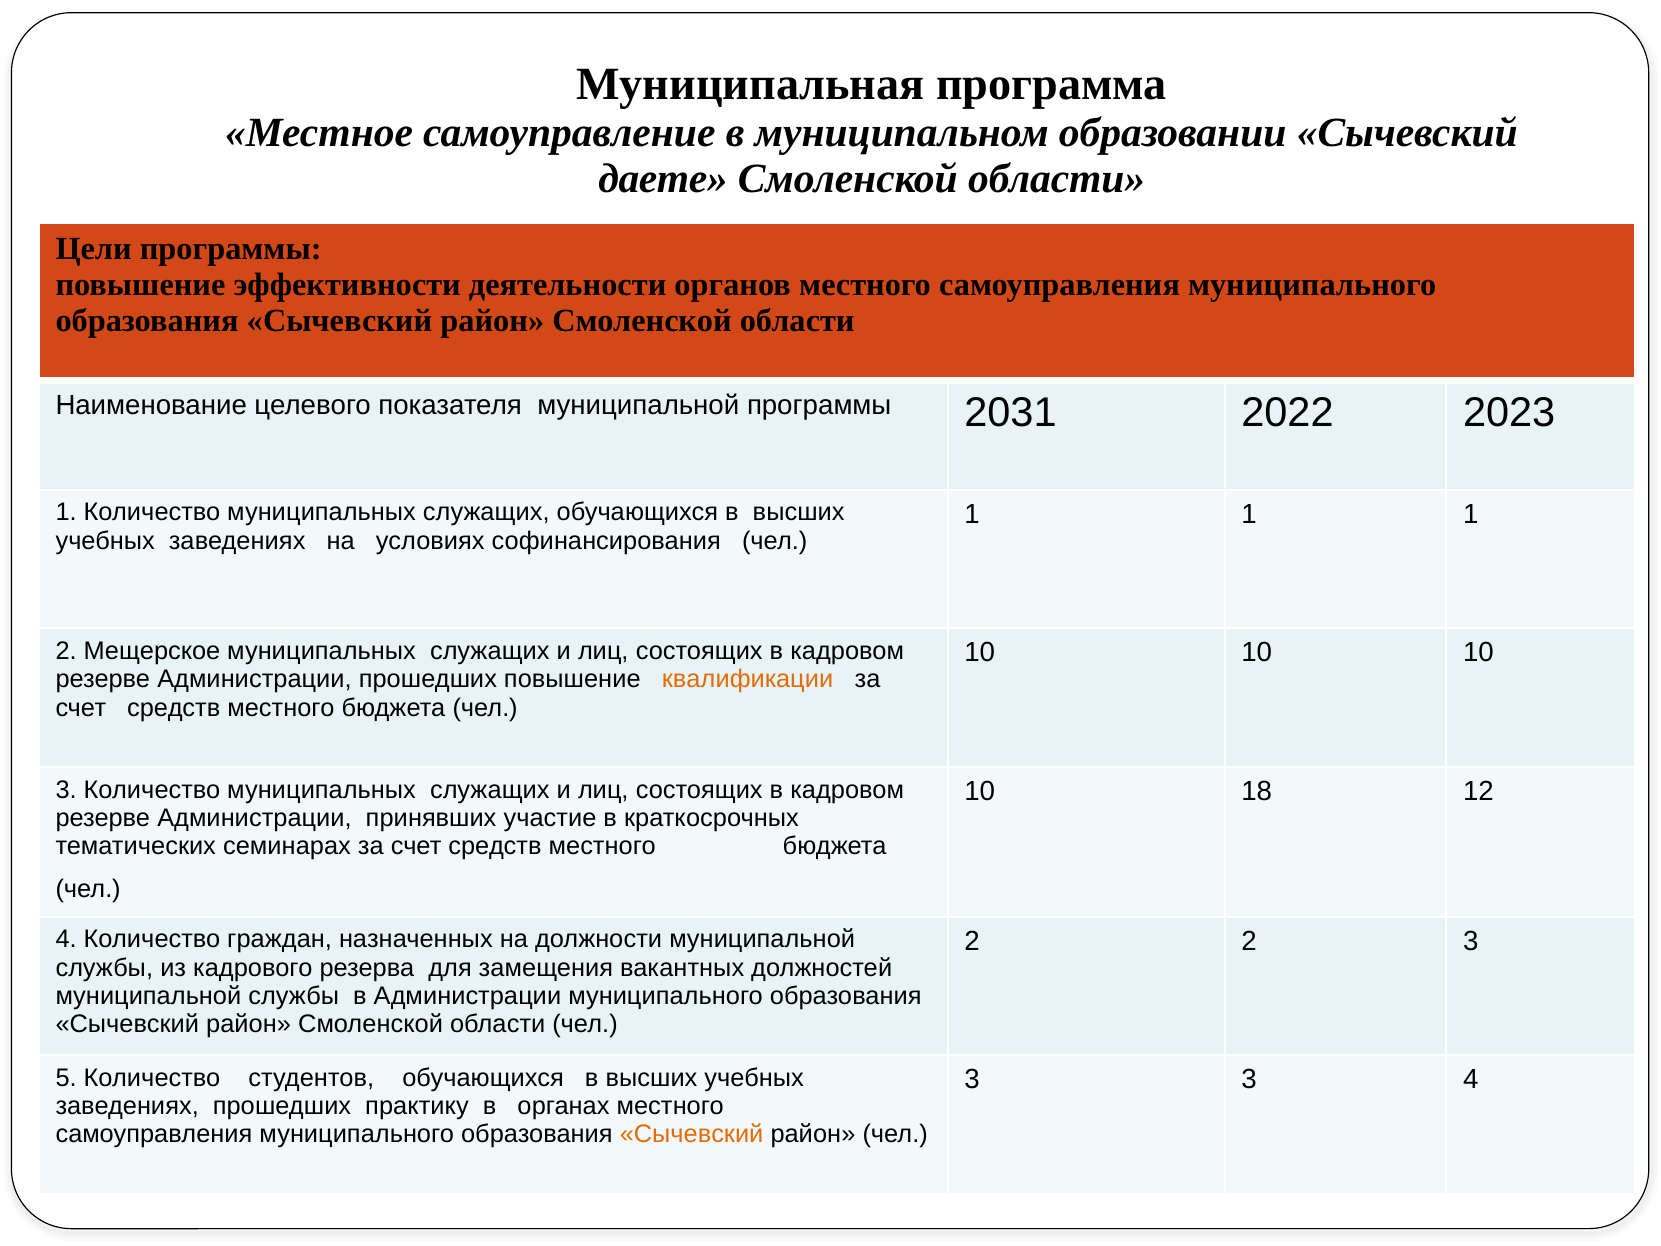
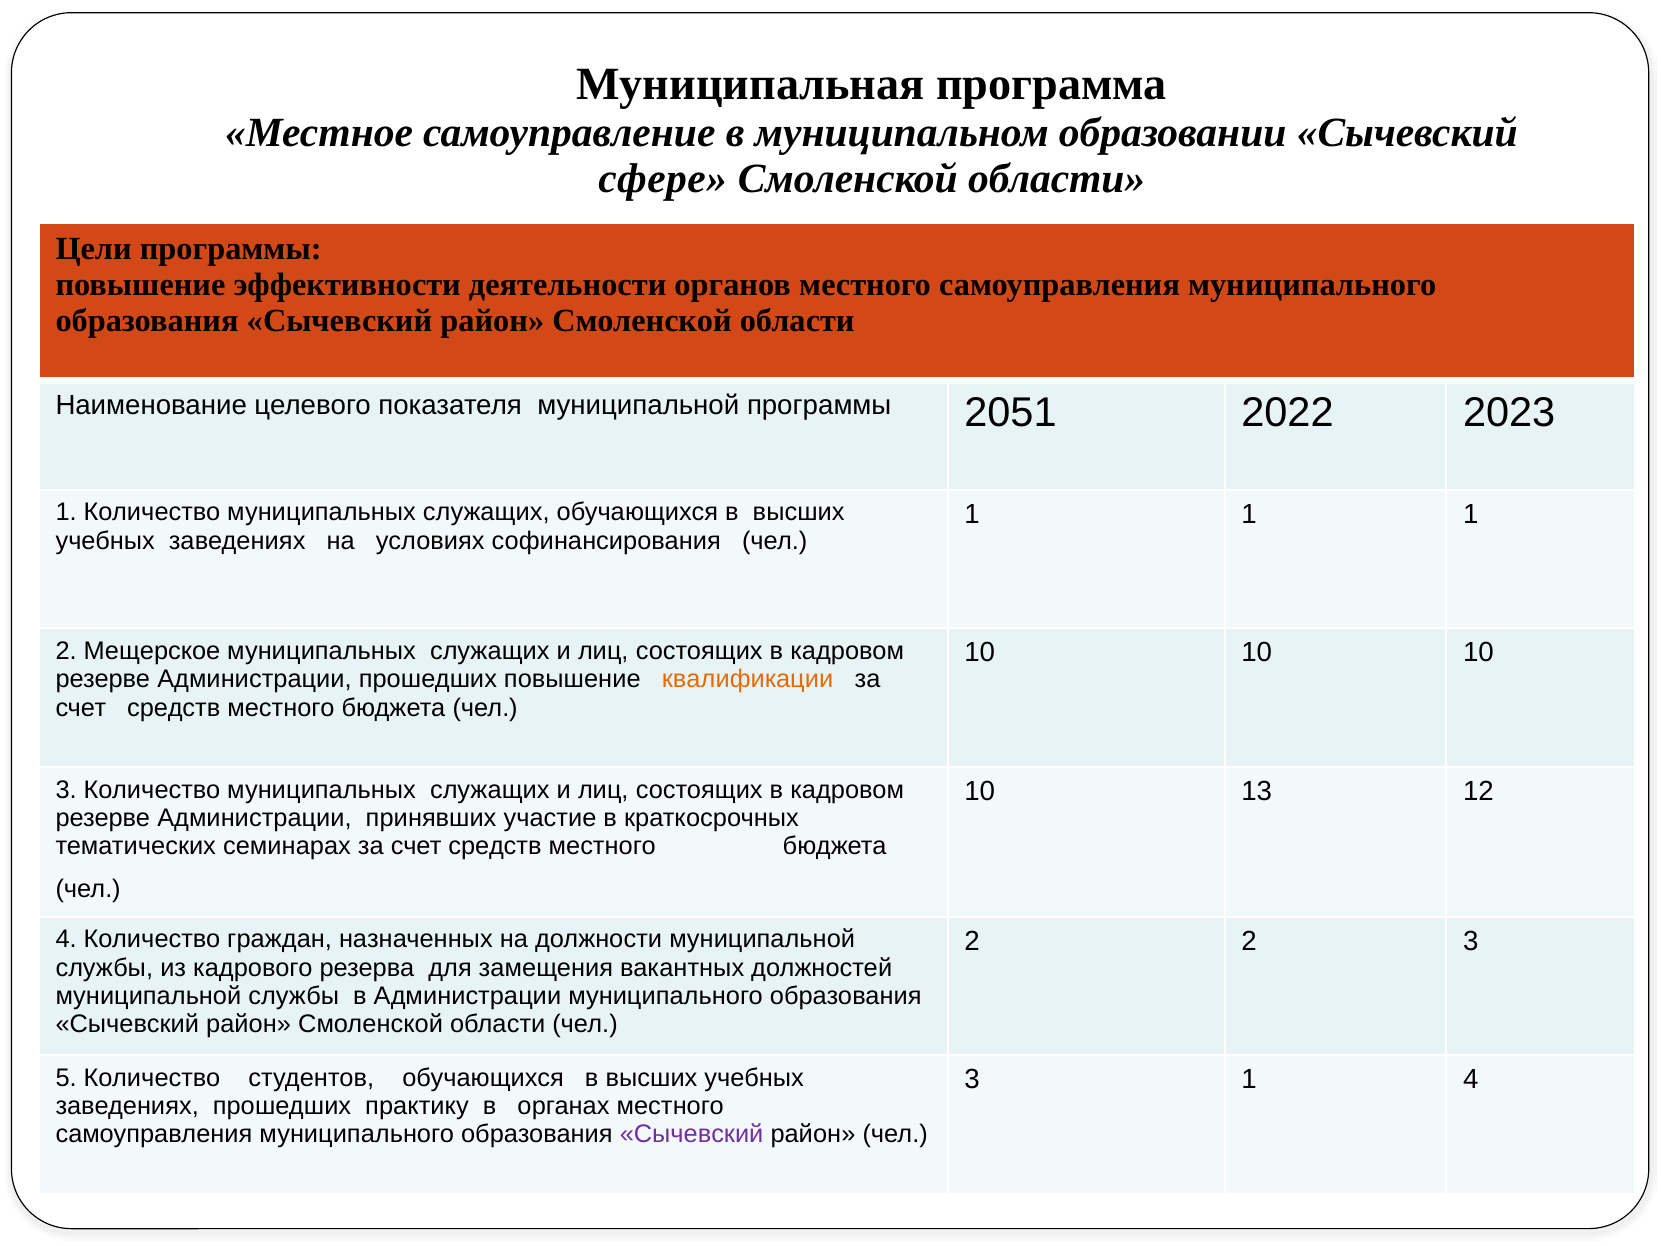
даете: даете -> сфере
2031: 2031 -> 2051
18: 18 -> 13
3 3: 3 -> 1
Сычевский at (692, 1134) colour: orange -> purple
